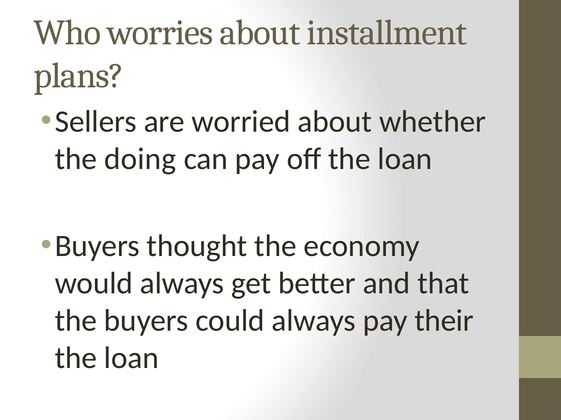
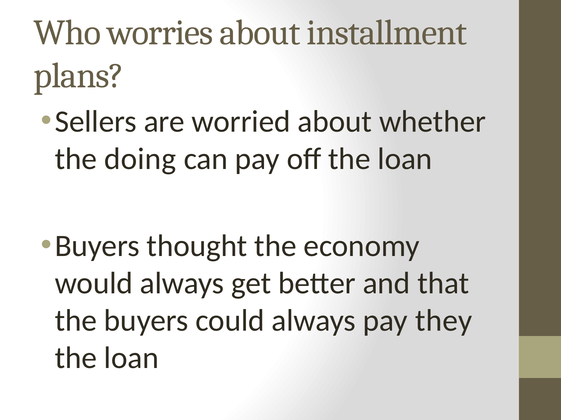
their: their -> they
